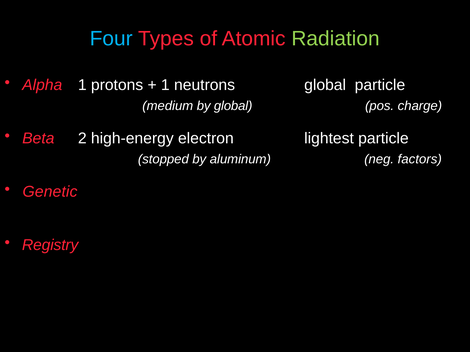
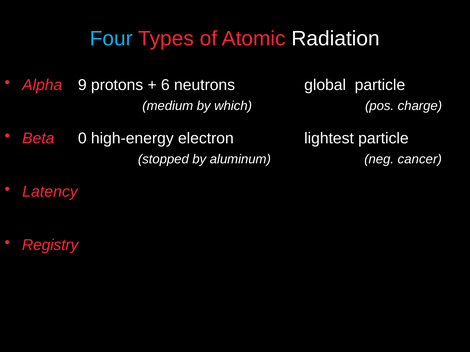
Radiation colour: light green -> white
Alpha 1: 1 -> 9
1 at (165, 85): 1 -> 6
by global: global -> which
2: 2 -> 0
factors: factors -> cancer
Genetic: Genetic -> Latency
